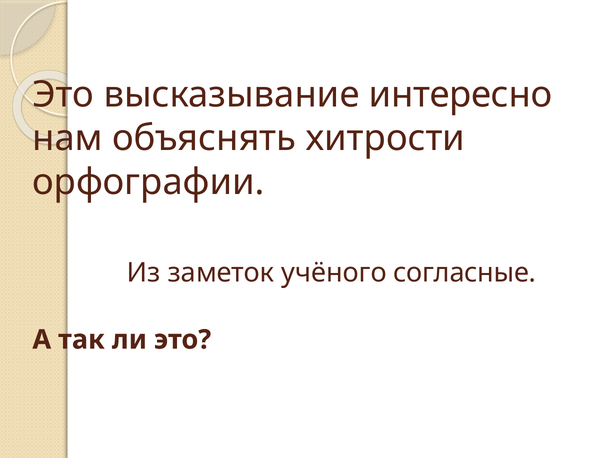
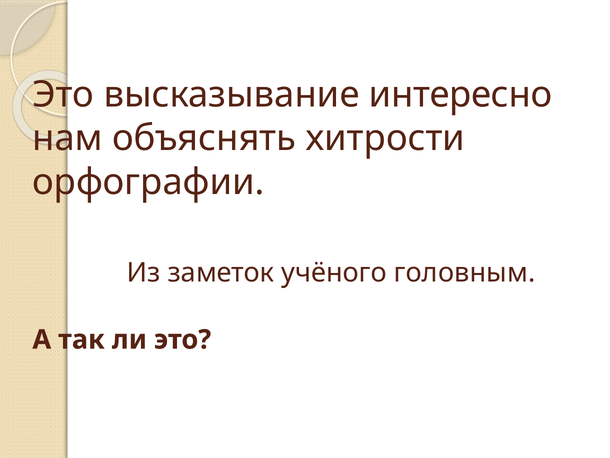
согласные: согласные -> головным
